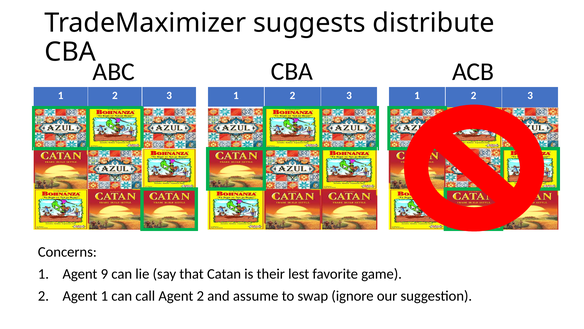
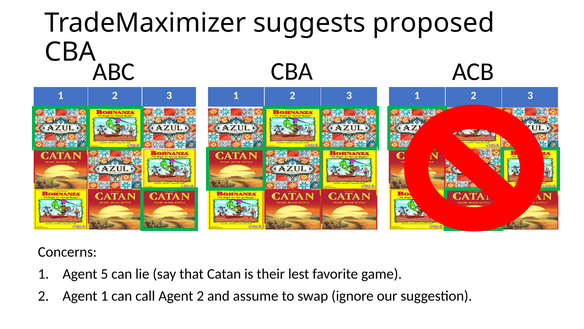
distribute: distribute -> proposed
9: 9 -> 5
